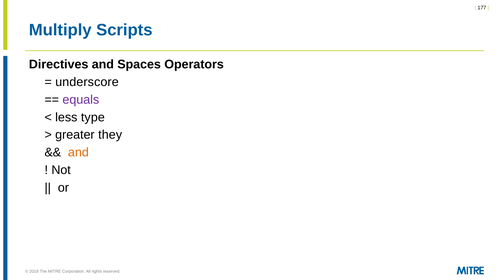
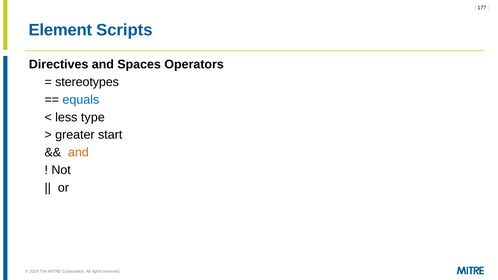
Multiply: Multiply -> Element
underscore: underscore -> stereotypes
equals colour: purple -> blue
they: they -> start
